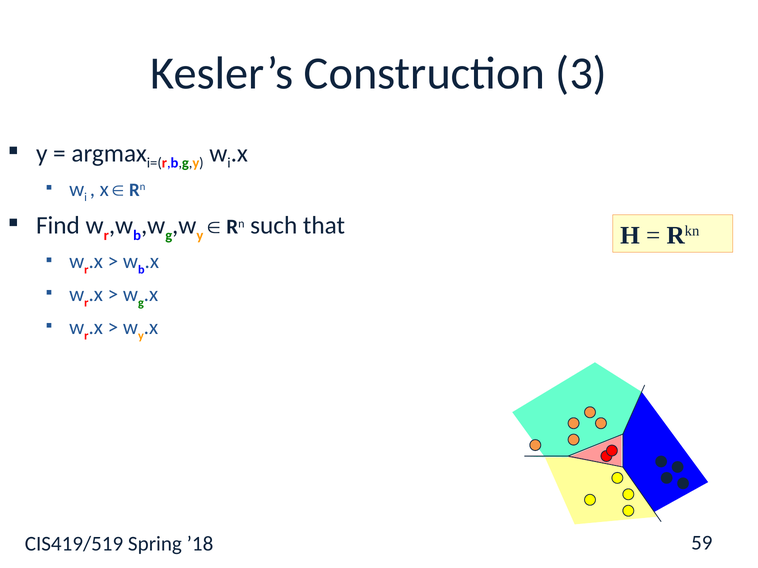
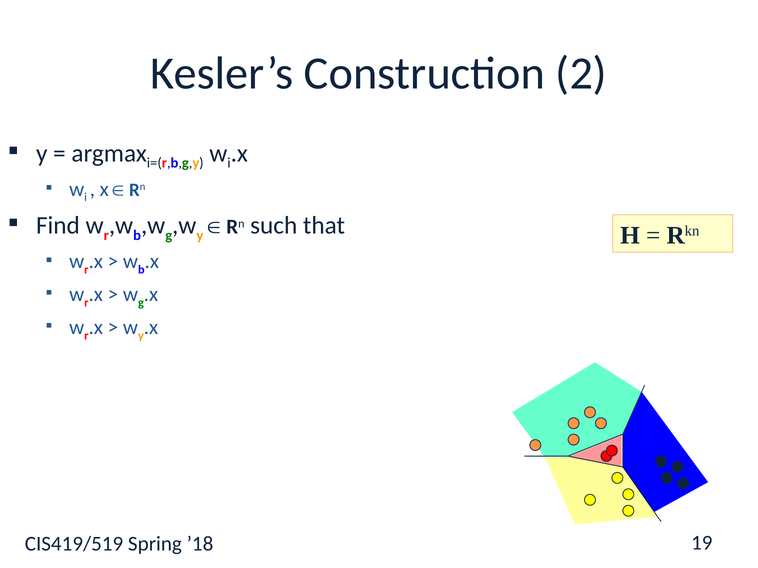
3: 3 -> 2
59: 59 -> 19
